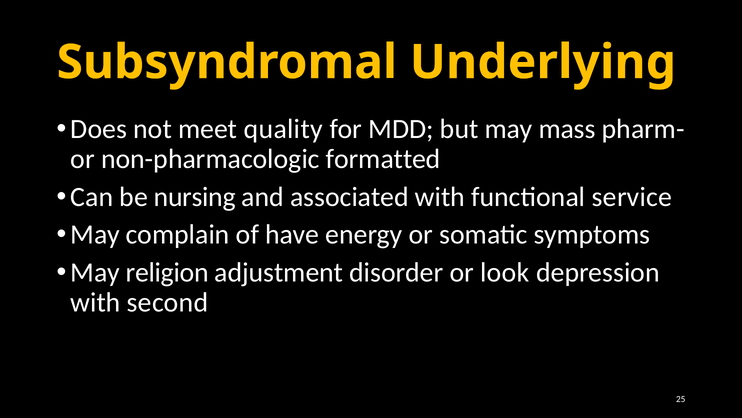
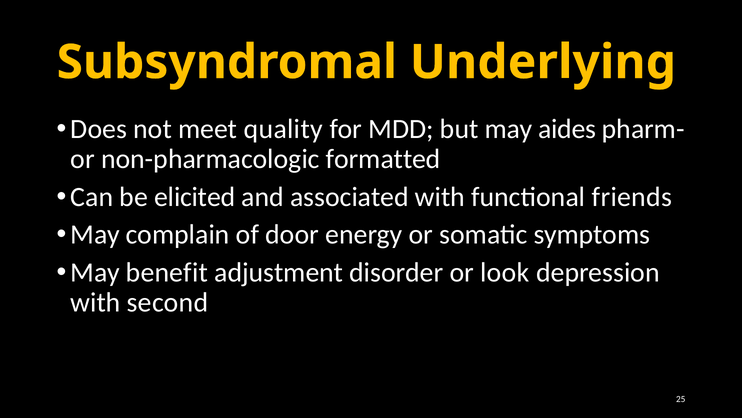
mass: mass -> aides
nursing: nursing -> elicited
service: service -> friends
have: have -> door
religion: religion -> benefit
